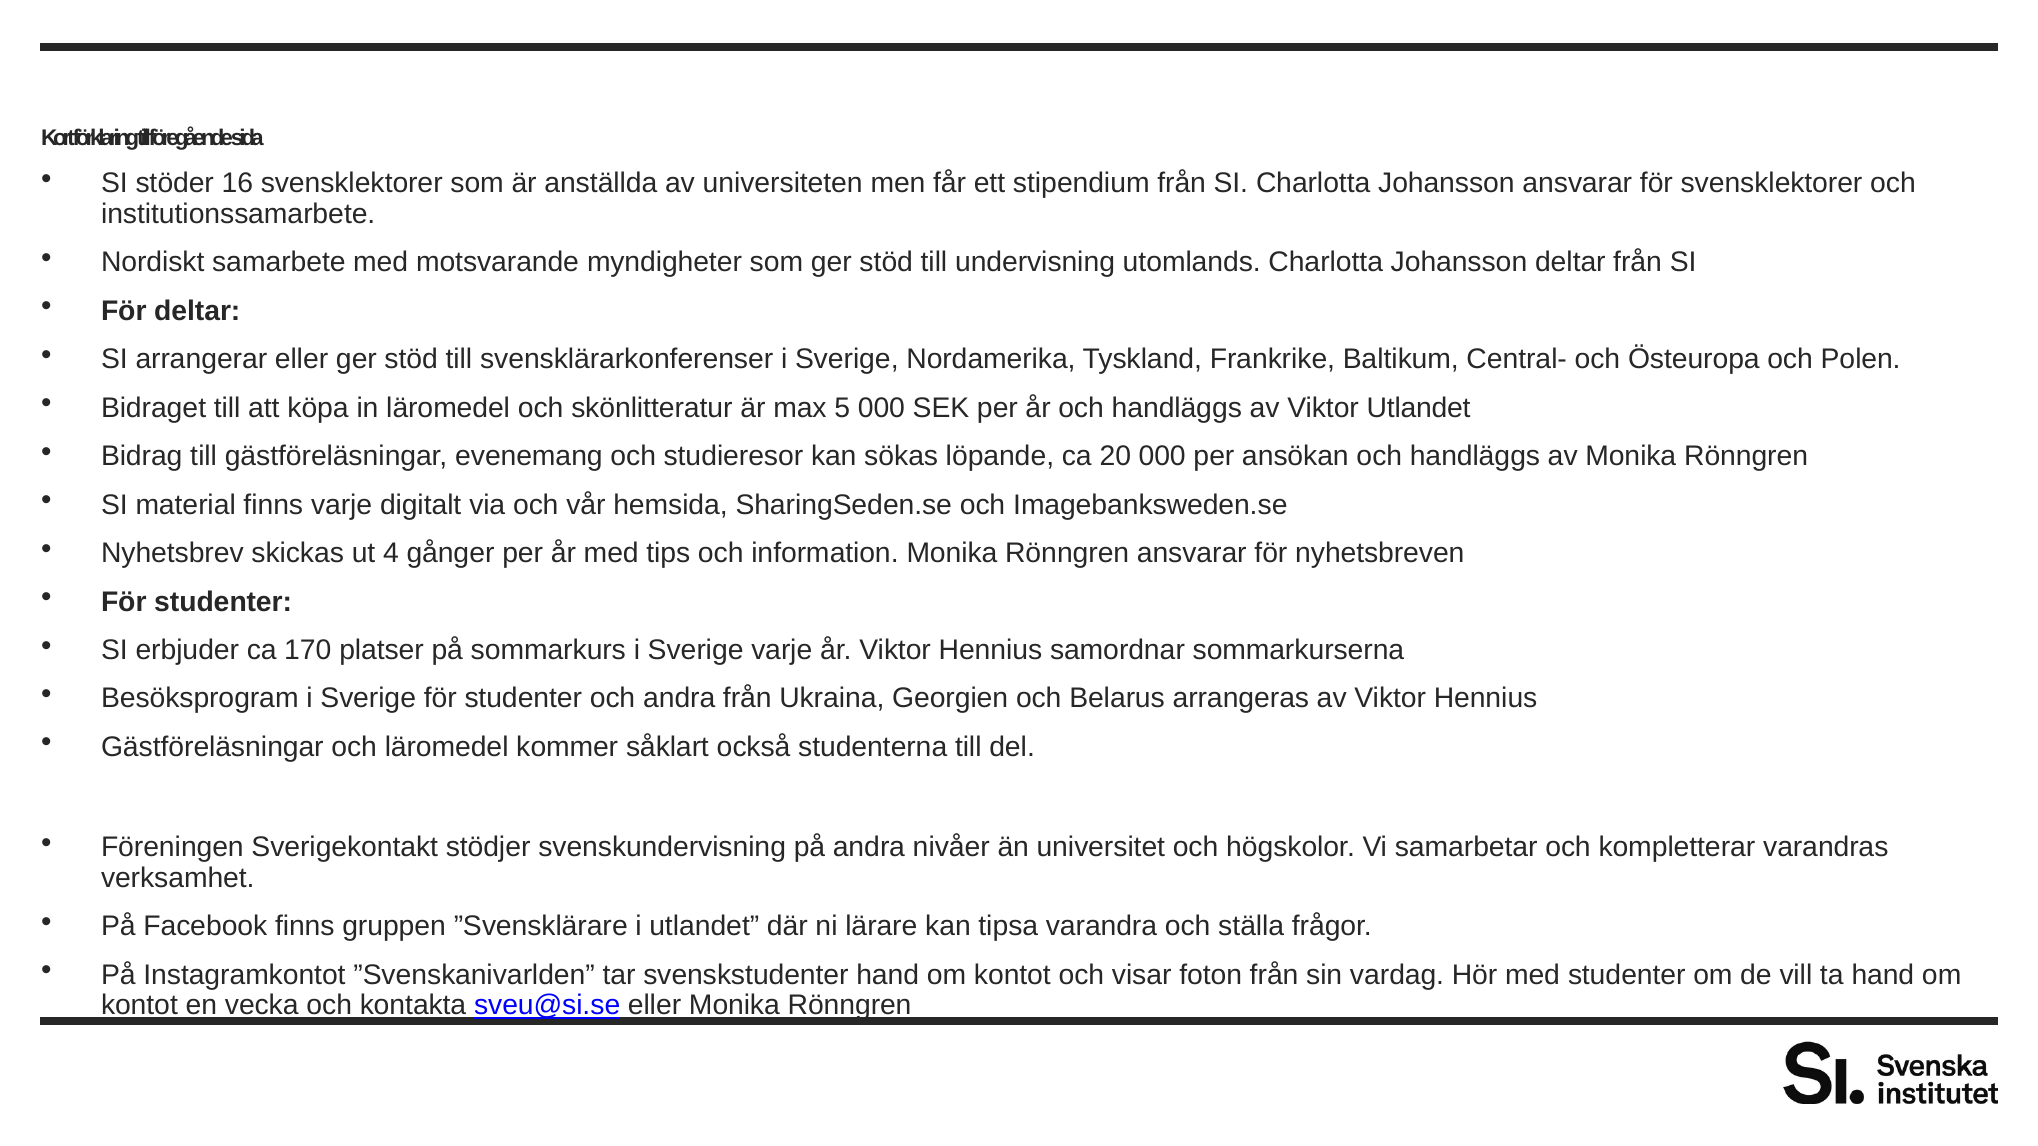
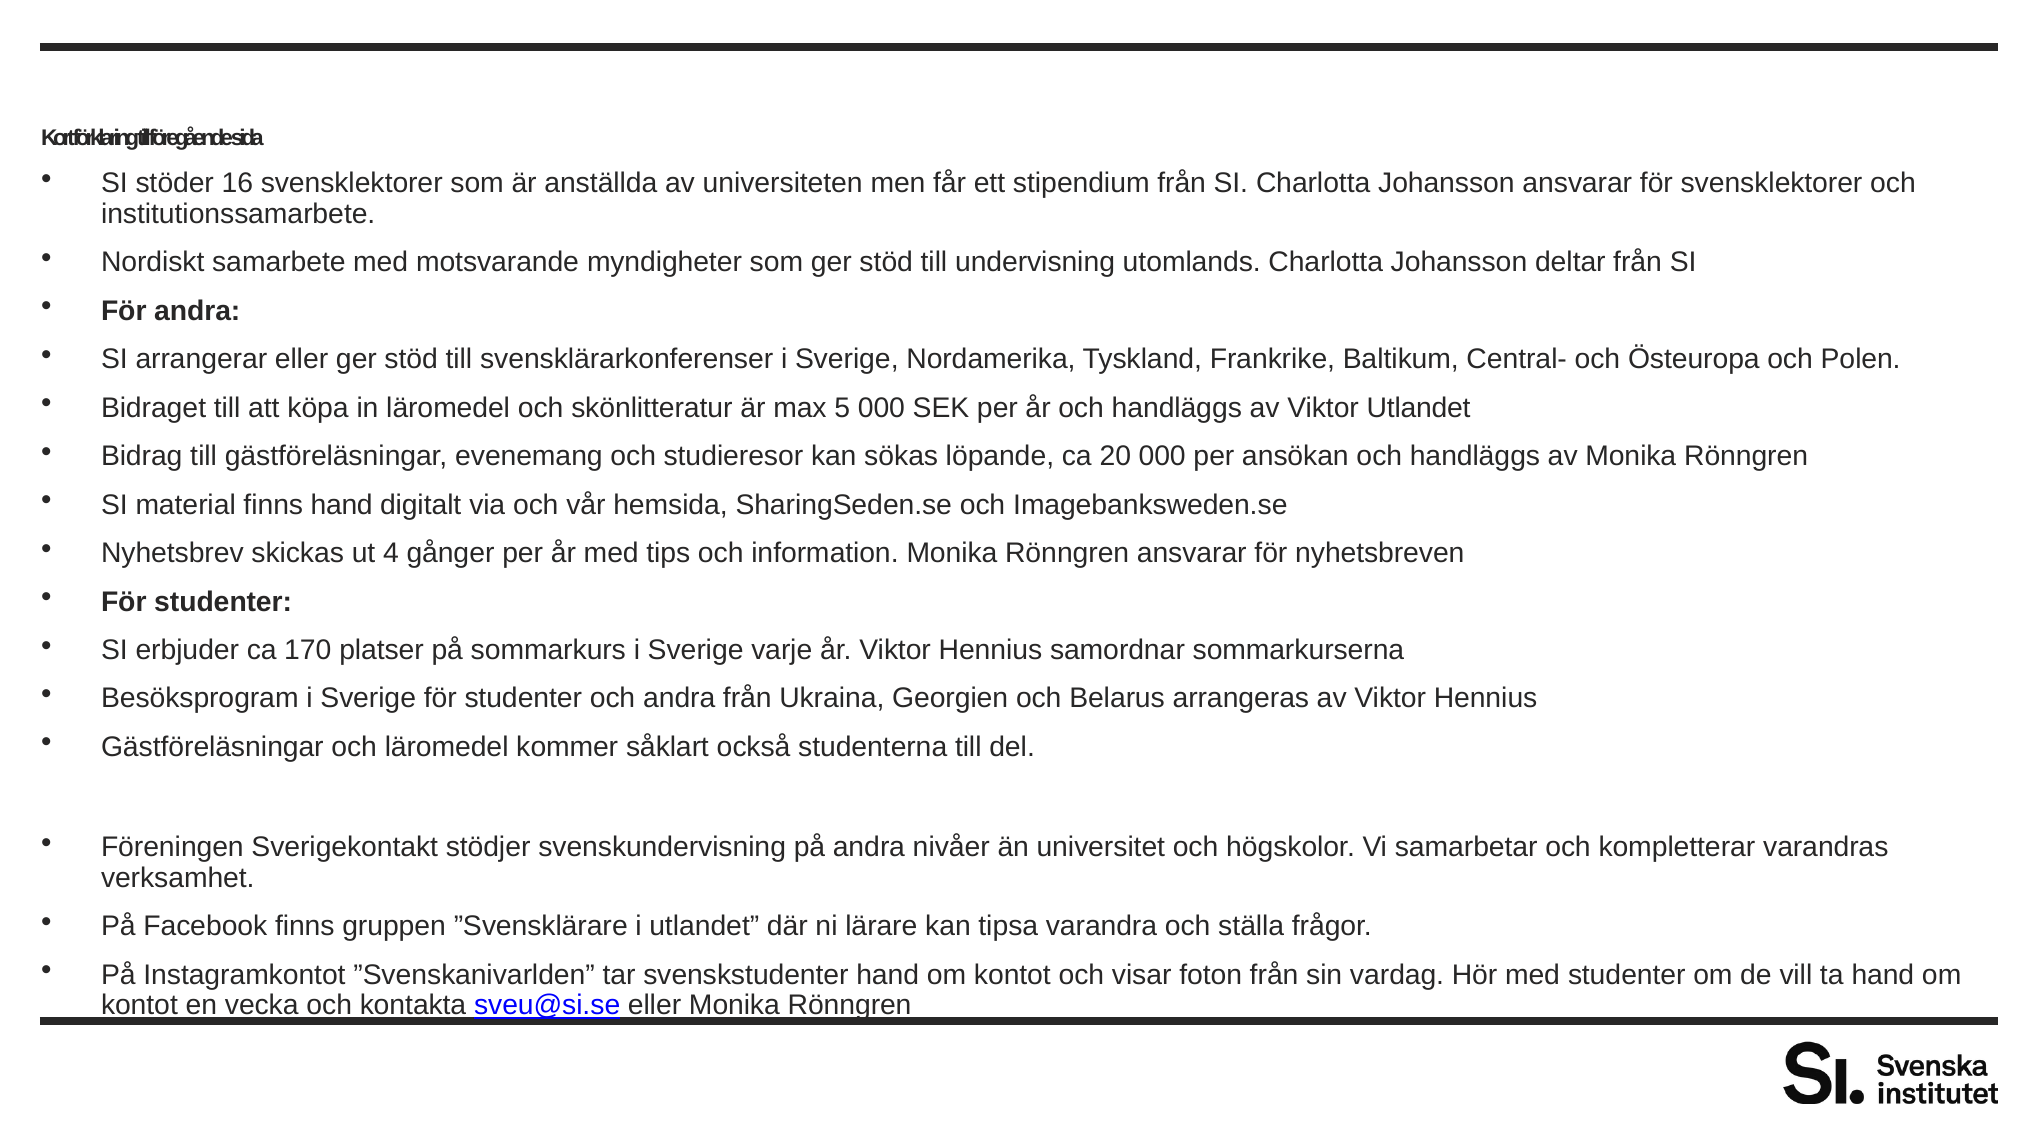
För deltar: deltar -> andra
finns varje: varje -> hand
